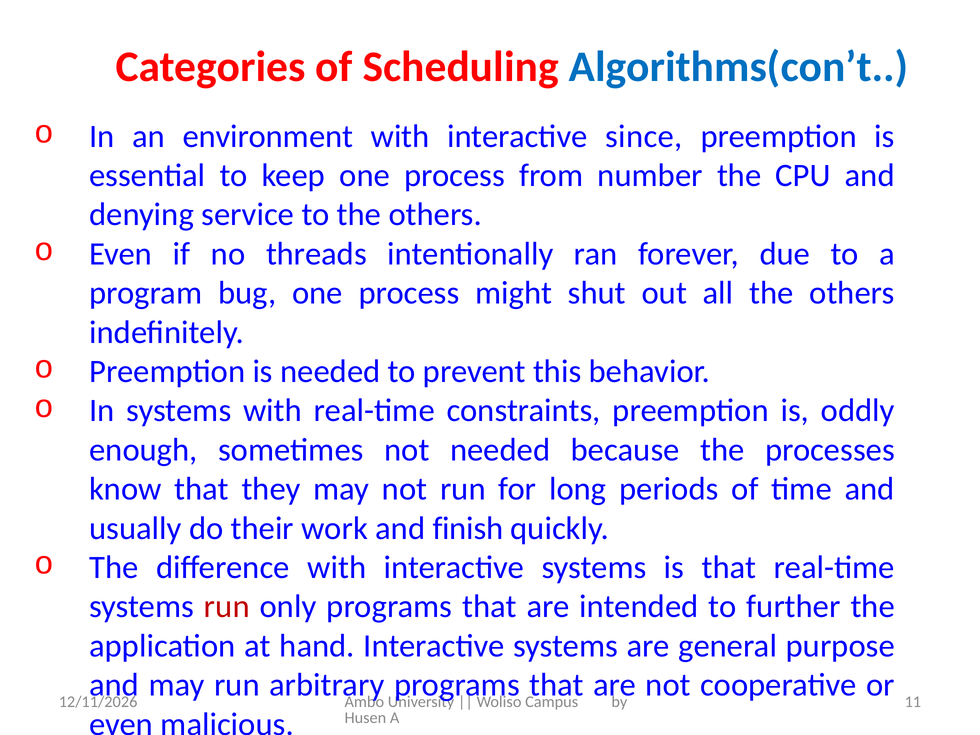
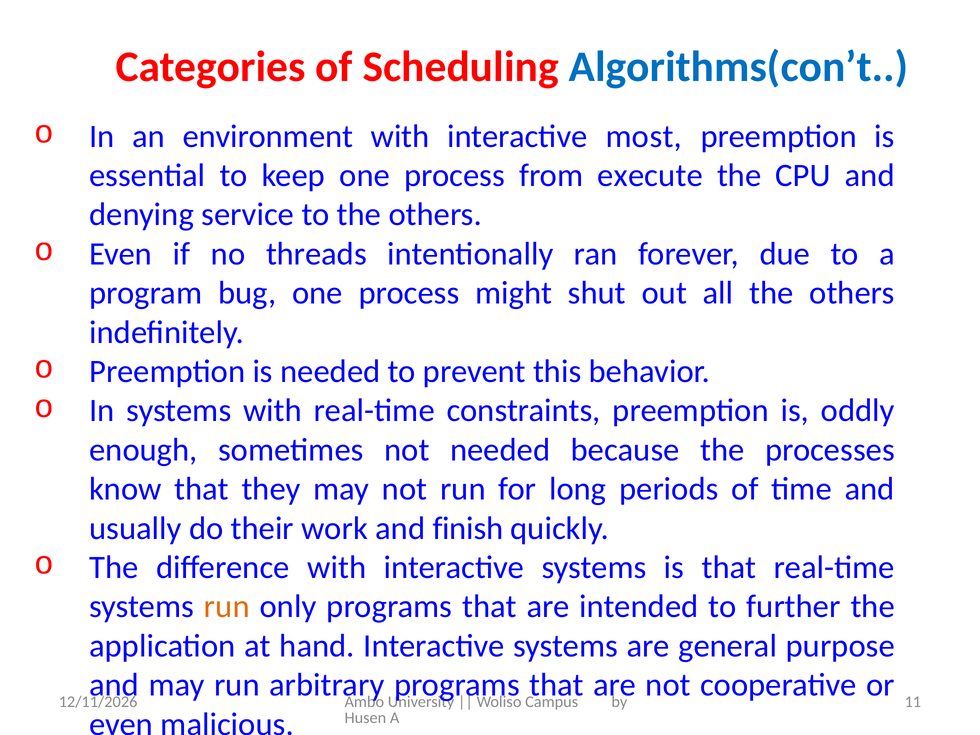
since: since -> most
number: number -> execute
run at (227, 607) colour: red -> orange
